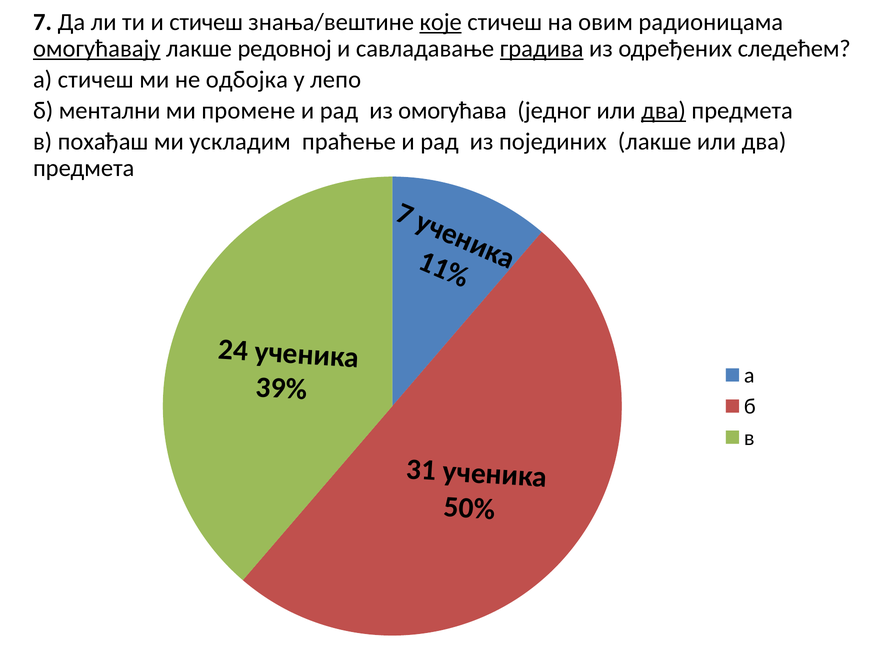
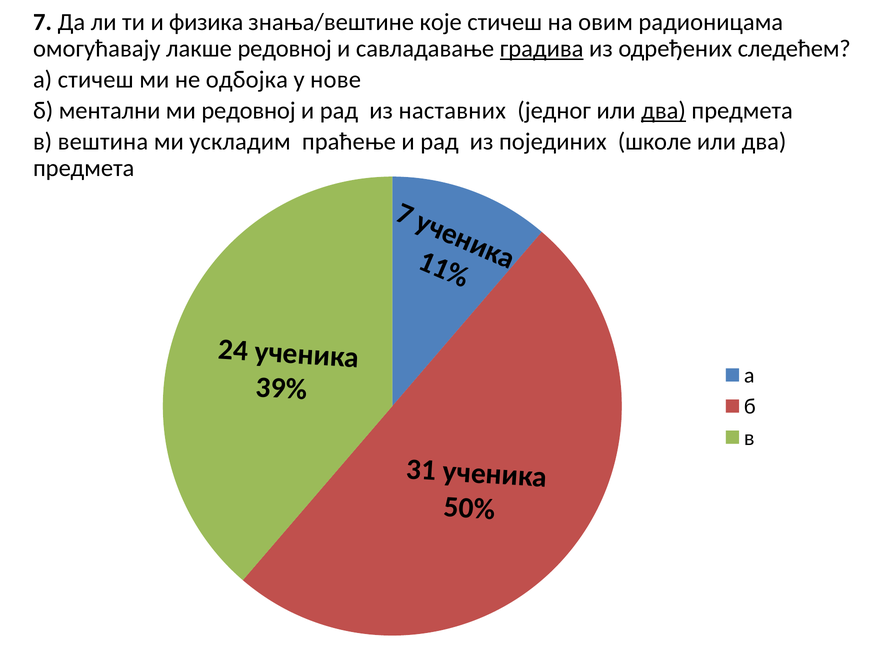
и стичеш: стичеш -> физика
које underline: present -> none
омогућавају underline: present -> none
лепо: лепо -> нове
ми промене: промене -> редовној
омогућава: омогућава -> наставних
похађаш: похађаш -> вештина
појединих лакше: лакше -> школе
